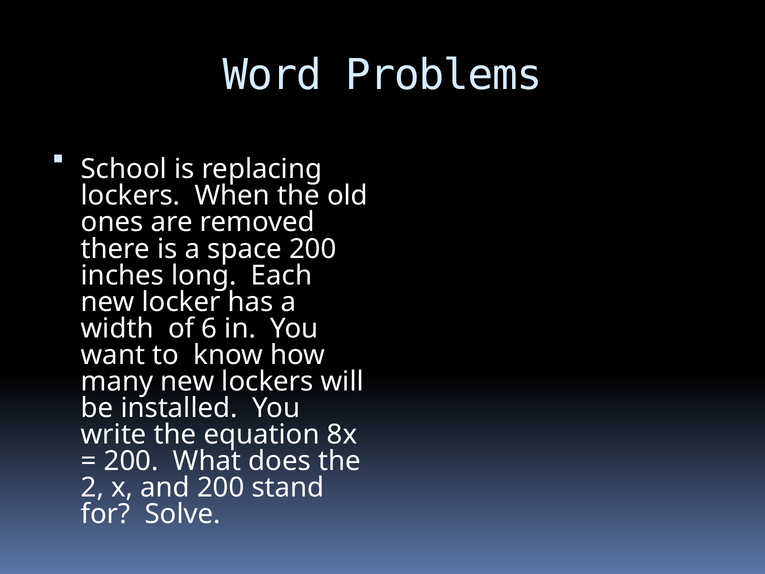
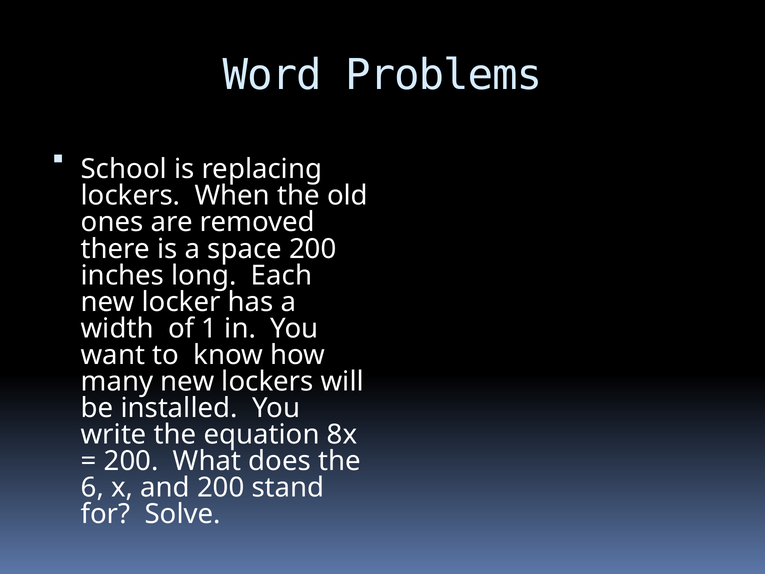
6: 6 -> 1
2: 2 -> 6
